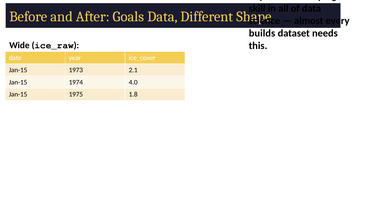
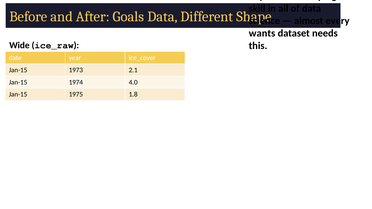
builds: builds -> wants
